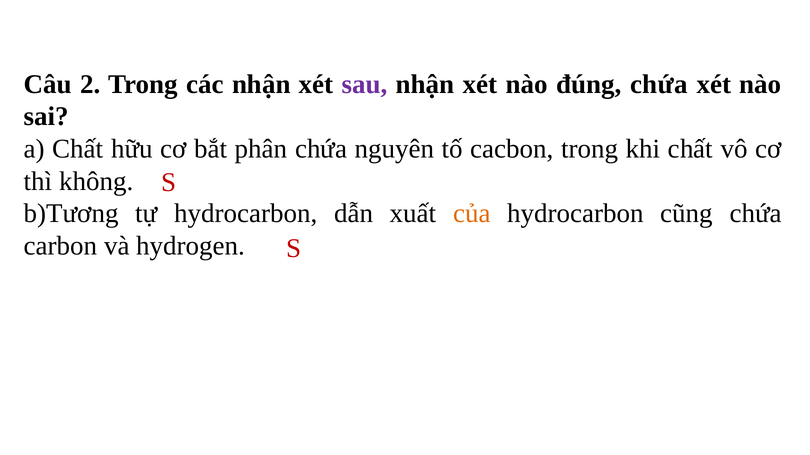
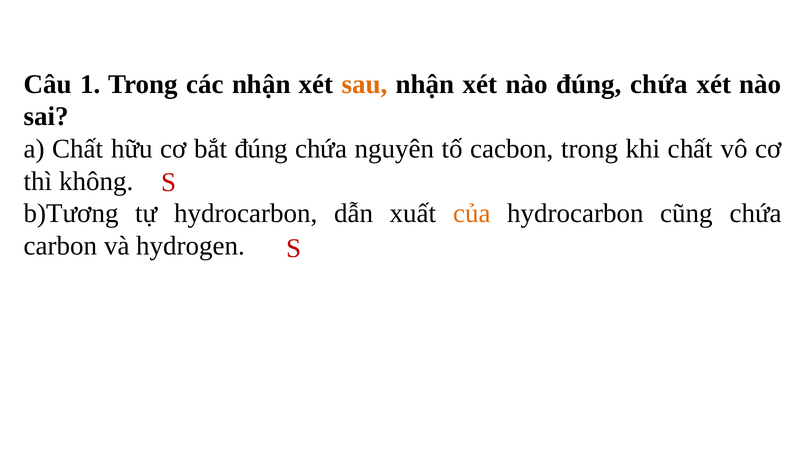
2: 2 -> 1
sau colour: purple -> orange
bắt phân: phân -> đúng
